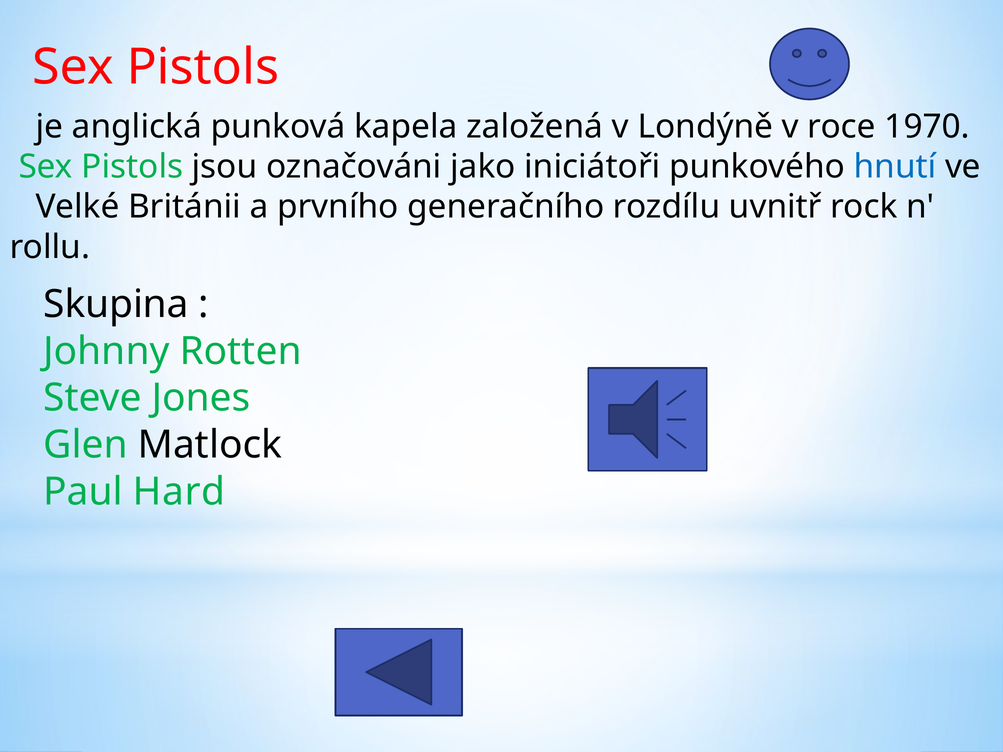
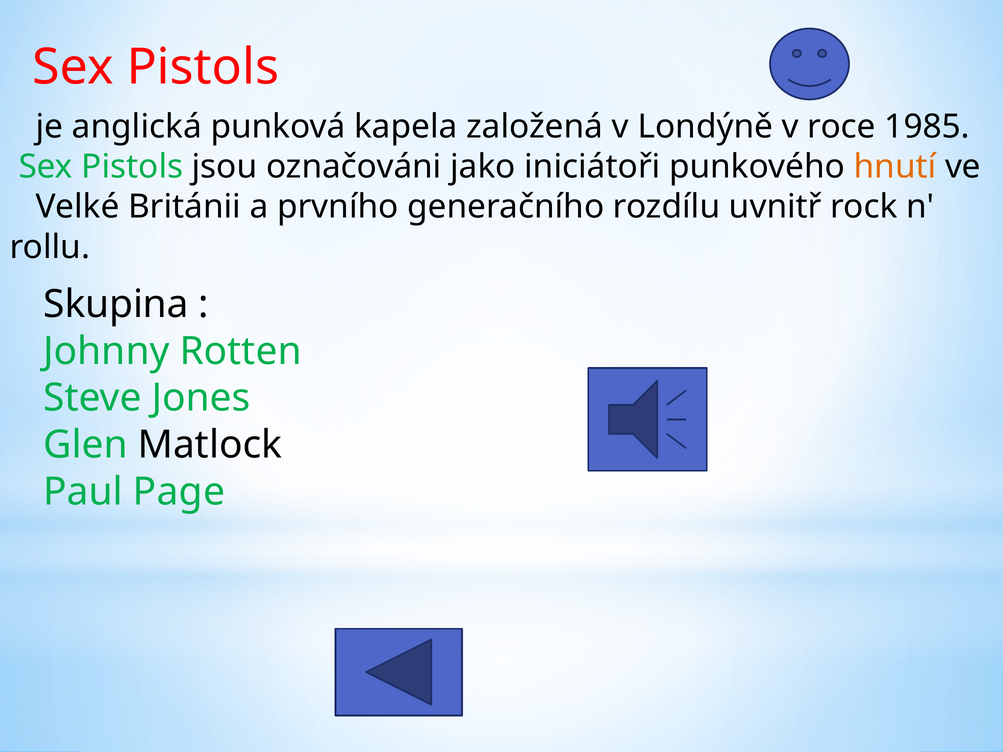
1970: 1970 -> 1985
hnutí colour: blue -> orange
Hard: Hard -> Page
